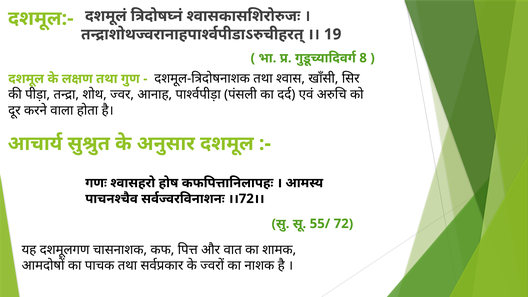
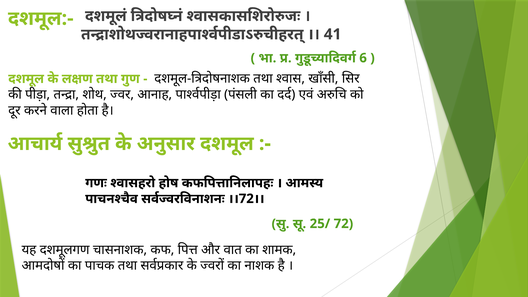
19: 19 -> 41
8: 8 -> 6
55/: 55/ -> 25/
